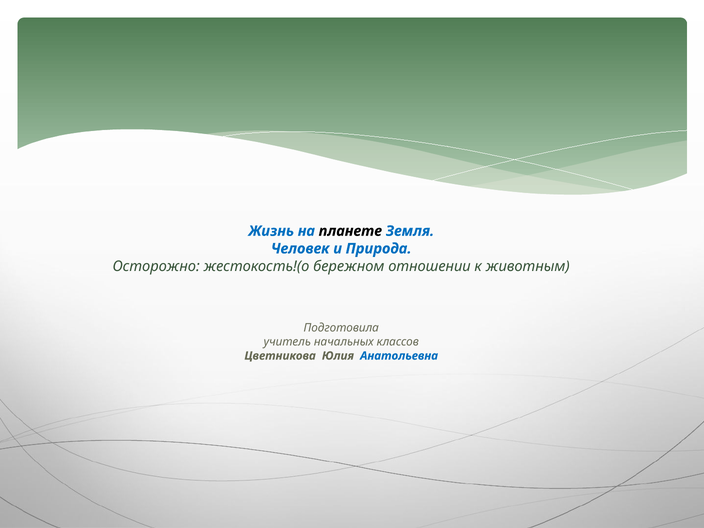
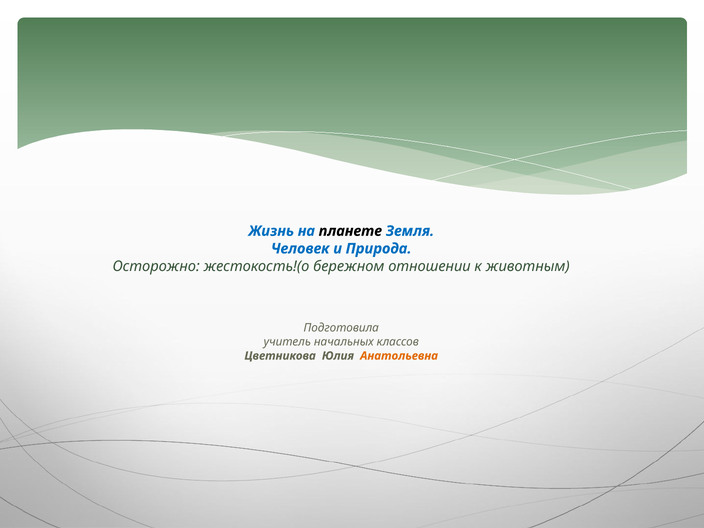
Анатольевна colour: blue -> orange
